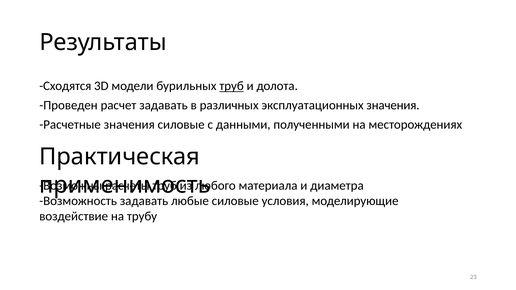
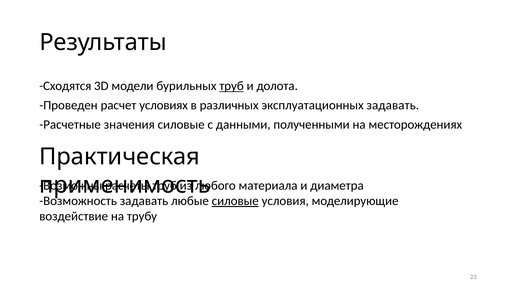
расчет задавать: задавать -> условиях
эксплуатационных значения: значения -> задавать
силовые at (235, 201) underline: none -> present
